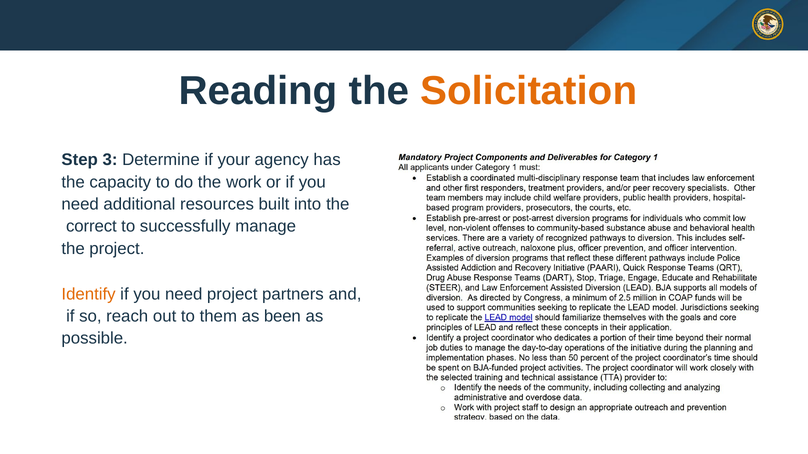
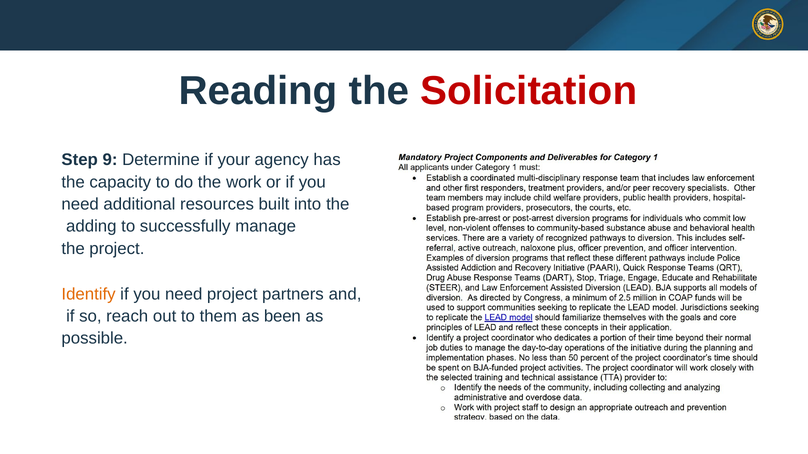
Solicitation colour: orange -> red
3: 3 -> 9
correct: correct -> adding
